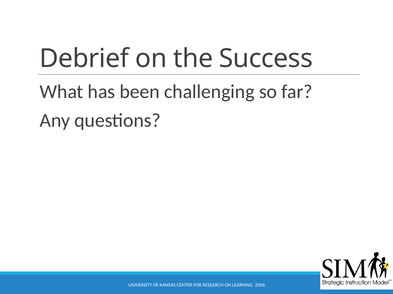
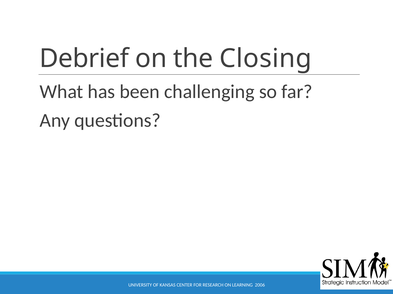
Success: Success -> Closing
